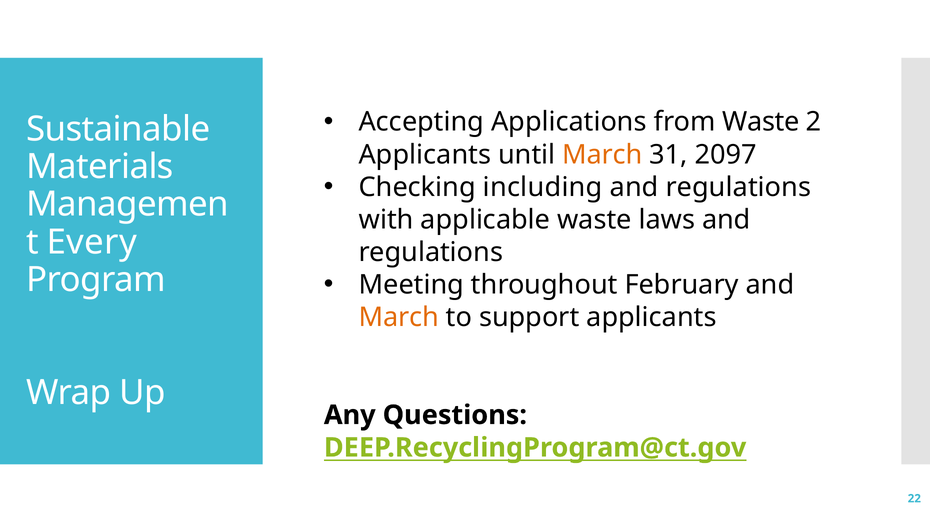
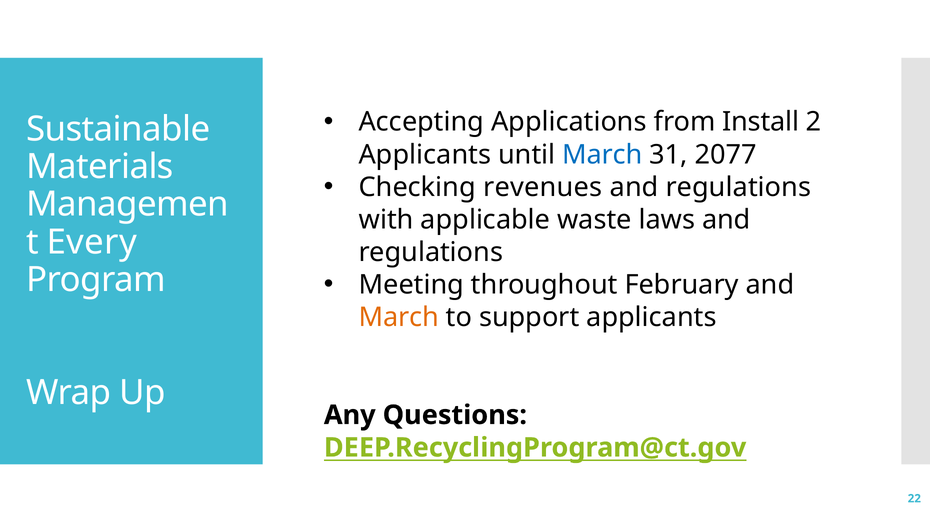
from Waste: Waste -> Install
March at (602, 155) colour: orange -> blue
2097: 2097 -> 2077
including: including -> revenues
